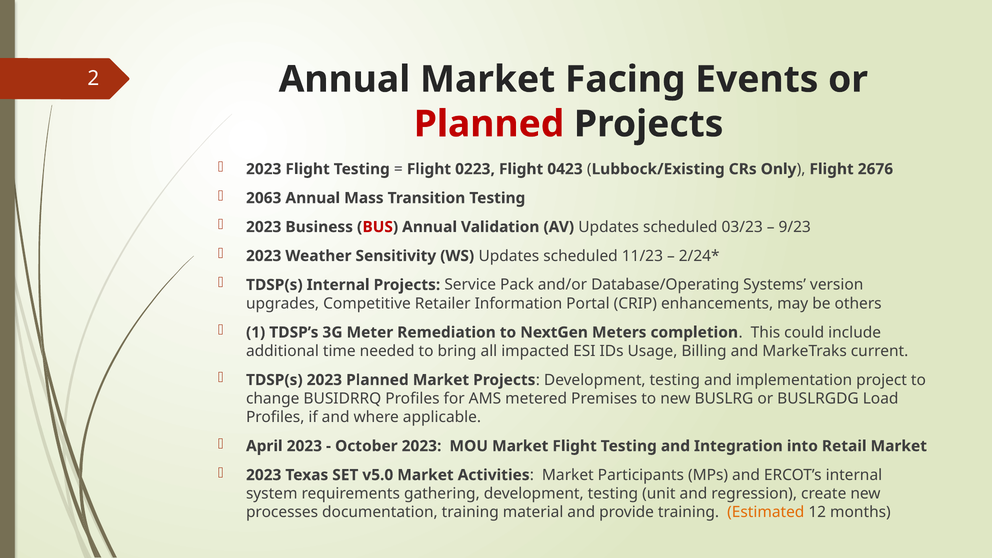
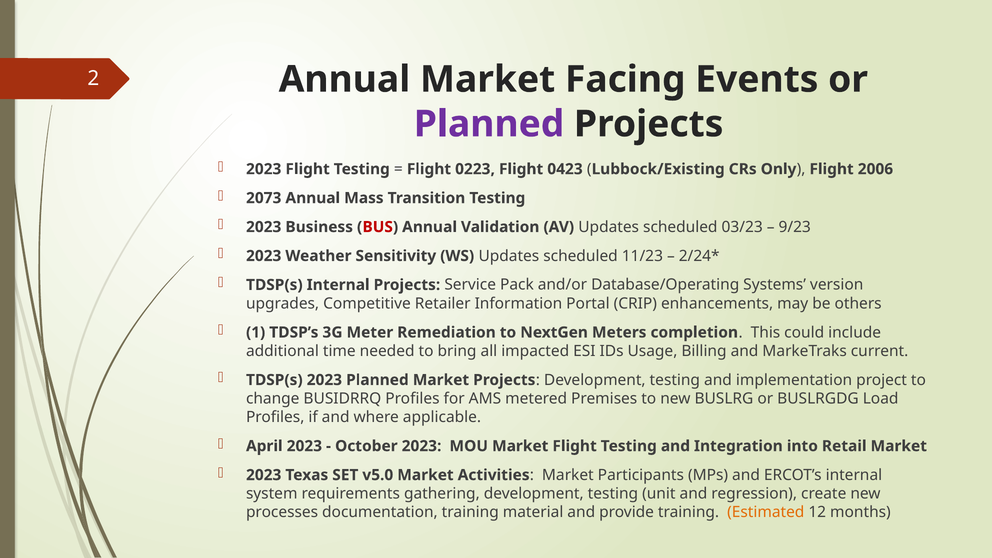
Planned at (489, 124) colour: red -> purple
2676: 2676 -> 2006
2063: 2063 -> 2073
